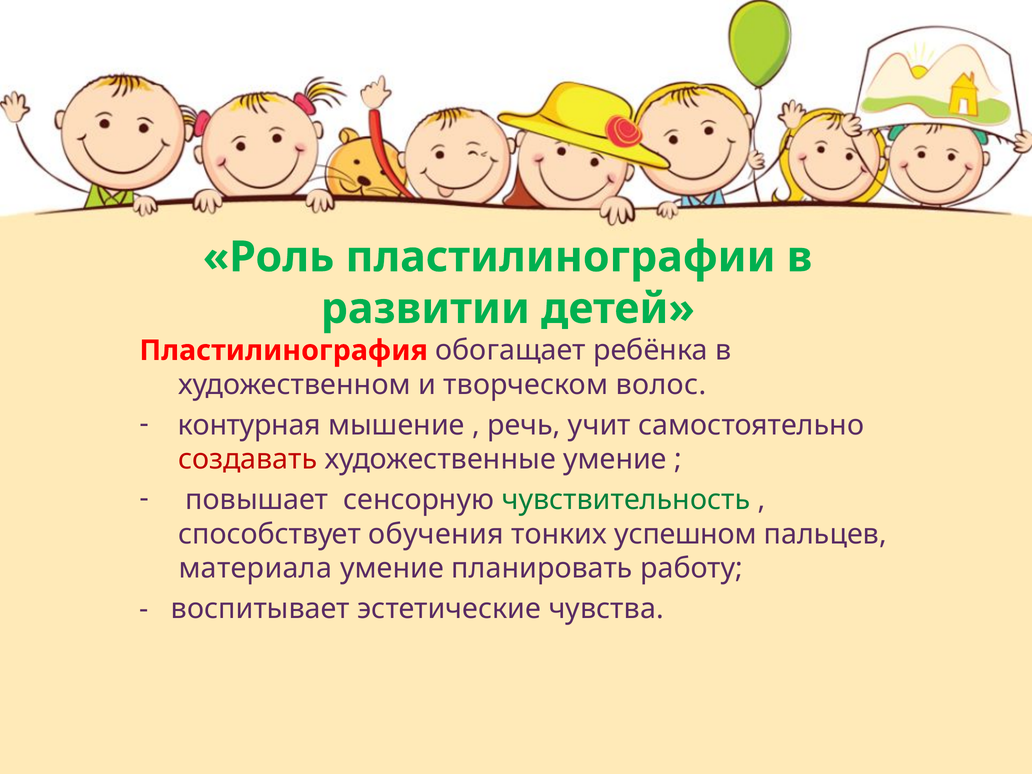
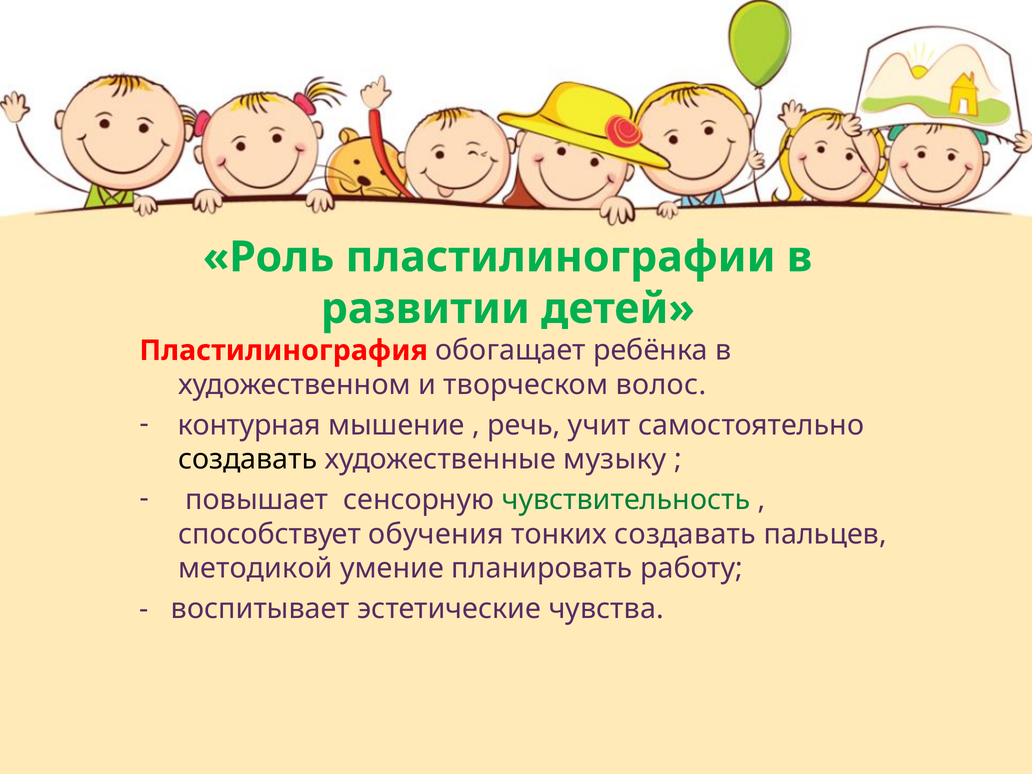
создавать at (248, 459) colour: red -> black
художественные умение: умение -> музыку
тонких успешном: успешном -> создавать
материала: материала -> методикой
